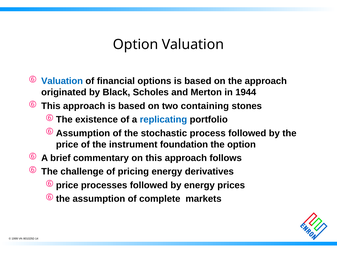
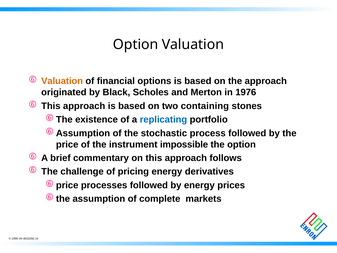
Valuation at (62, 81) colour: blue -> orange
1944: 1944 -> 1976
foundation: foundation -> impossible
